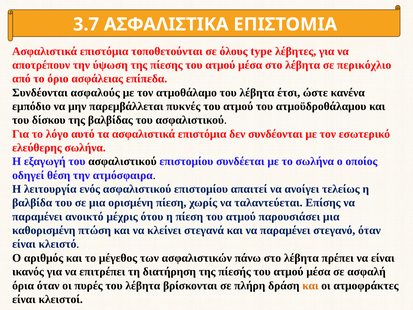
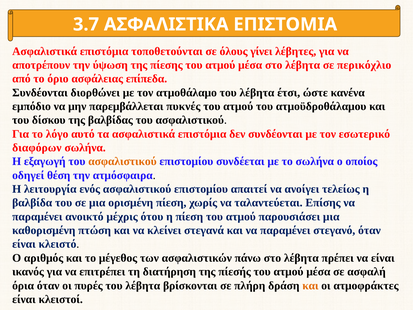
type: type -> γίνει
ασφαλούς: ασφαλούς -> διορθώνει
ελεύθερης: ελεύθερης -> διαφόρων
ασφαλιστικού at (122, 161) colour: black -> orange
